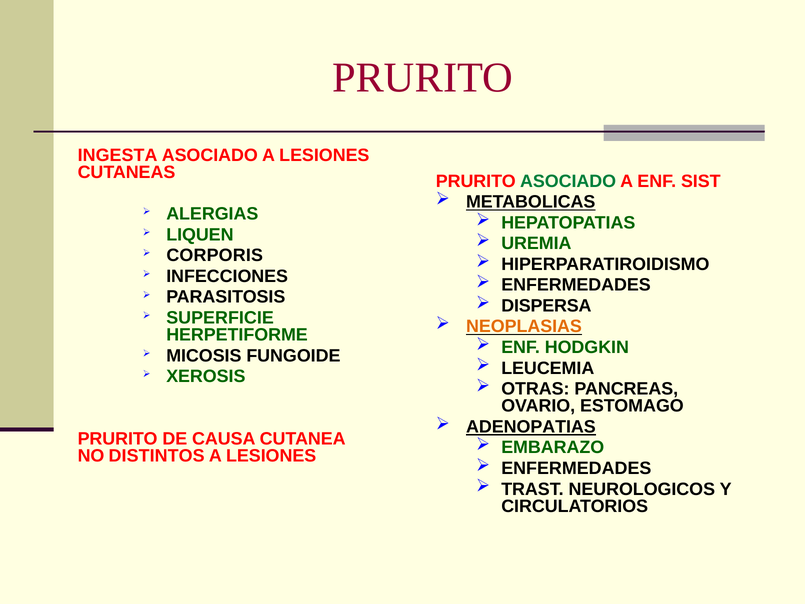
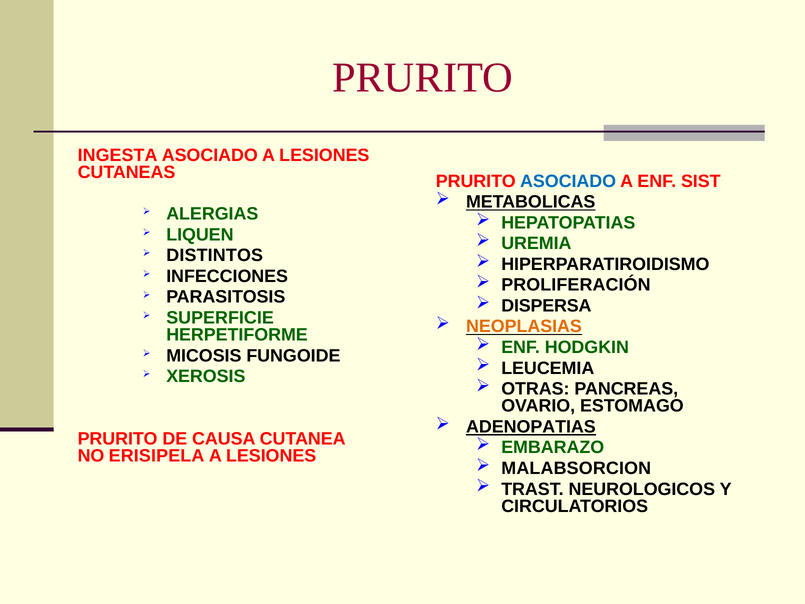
ASOCIADO at (568, 181) colour: green -> blue
CORPORIS: CORPORIS -> DISTINTOS
ENFERMEDADES at (576, 285): ENFERMEDADES -> PROLIFERACIÓN
DISTINTOS: DISTINTOS -> ERISIPELA
ENFERMEDADES at (576, 468): ENFERMEDADES -> MALABSORCION
